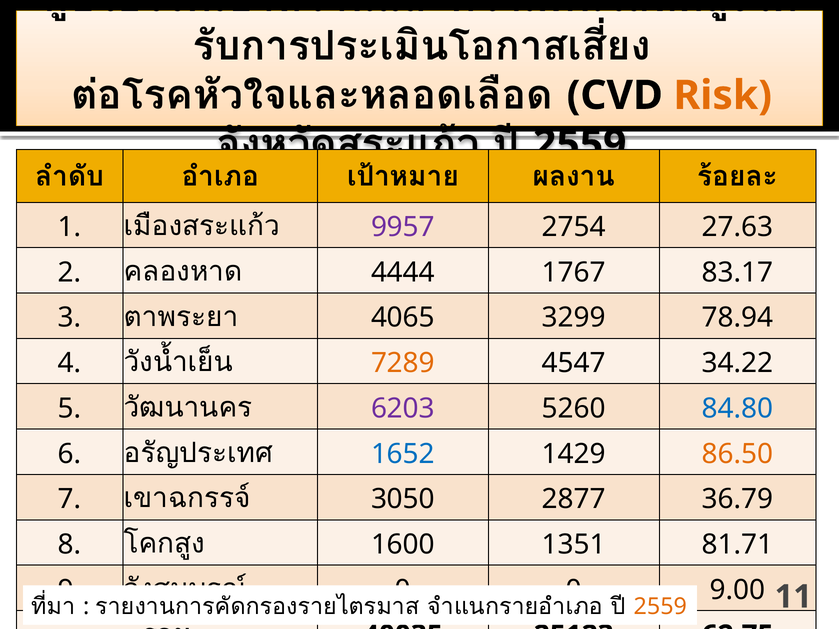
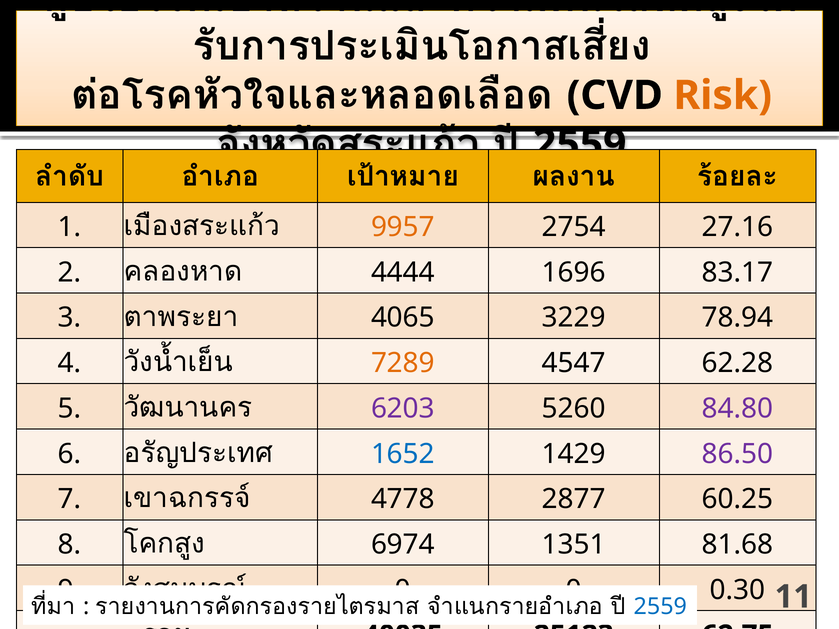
9957 colour: purple -> orange
27.63: 27.63 -> 27.16
1767: 1767 -> 1696
3299: 3299 -> 3229
34.22: 34.22 -> 62.28
84.80 colour: blue -> purple
86.50 colour: orange -> purple
3050: 3050 -> 4778
36.79: 36.79 -> 60.25
1600: 1600 -> 6974
81.71: 81.71 -> 81.68
9.00: 9.00 -> 0.30
2559 at (660, 607) colour: orange -> blue
